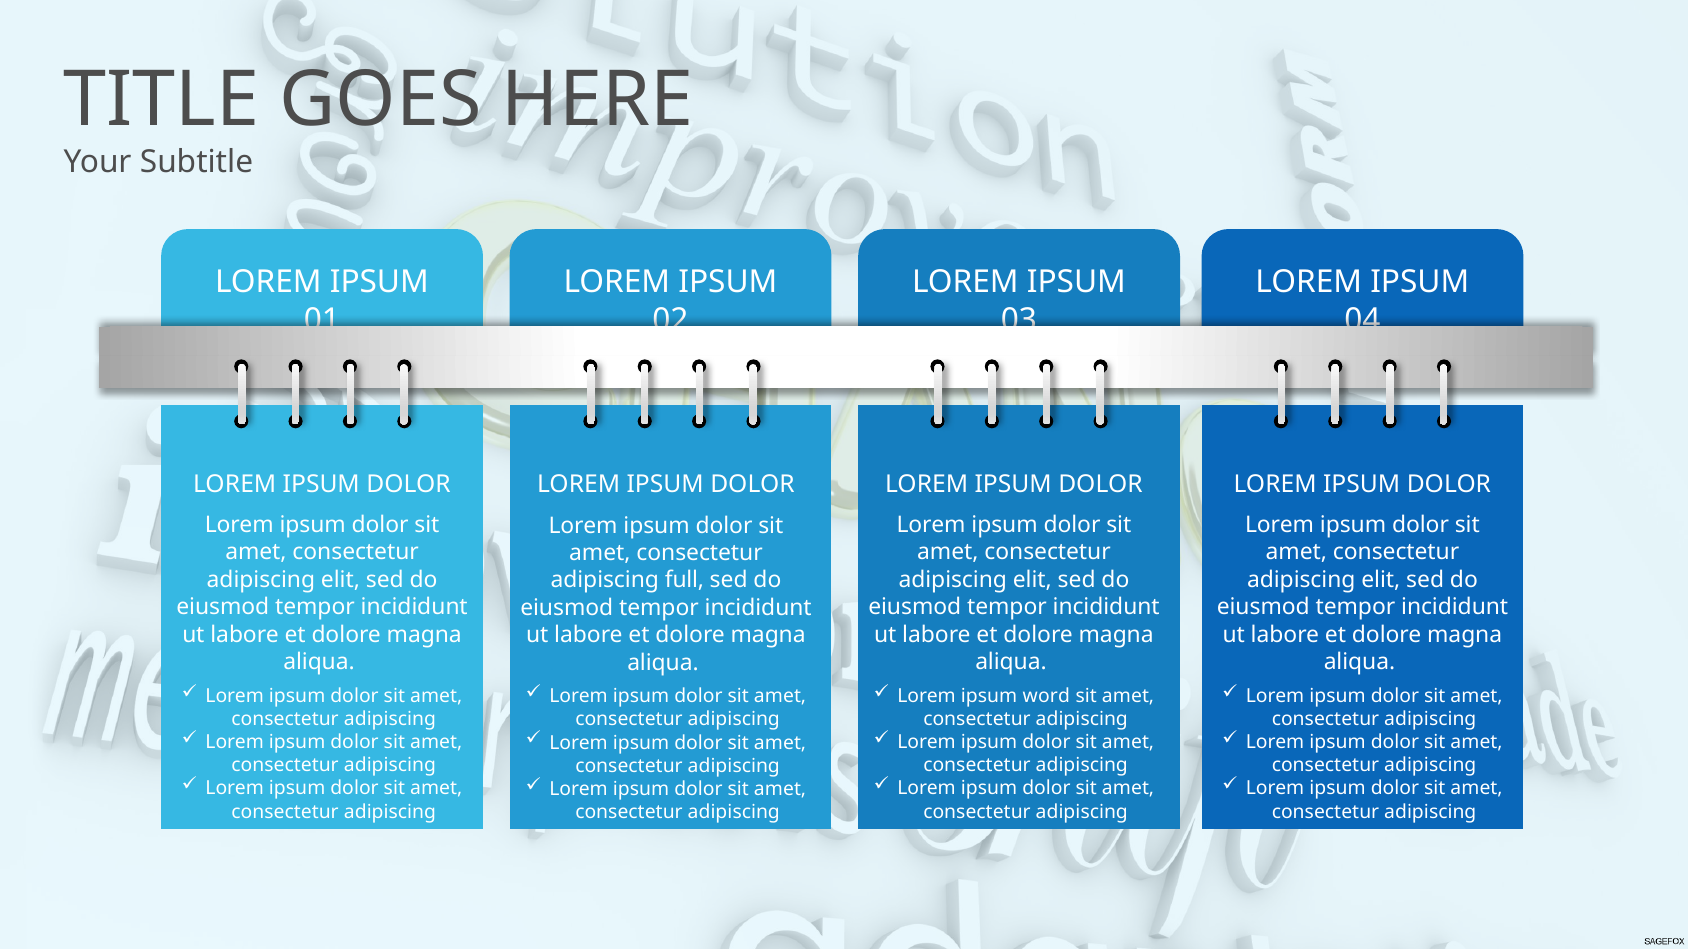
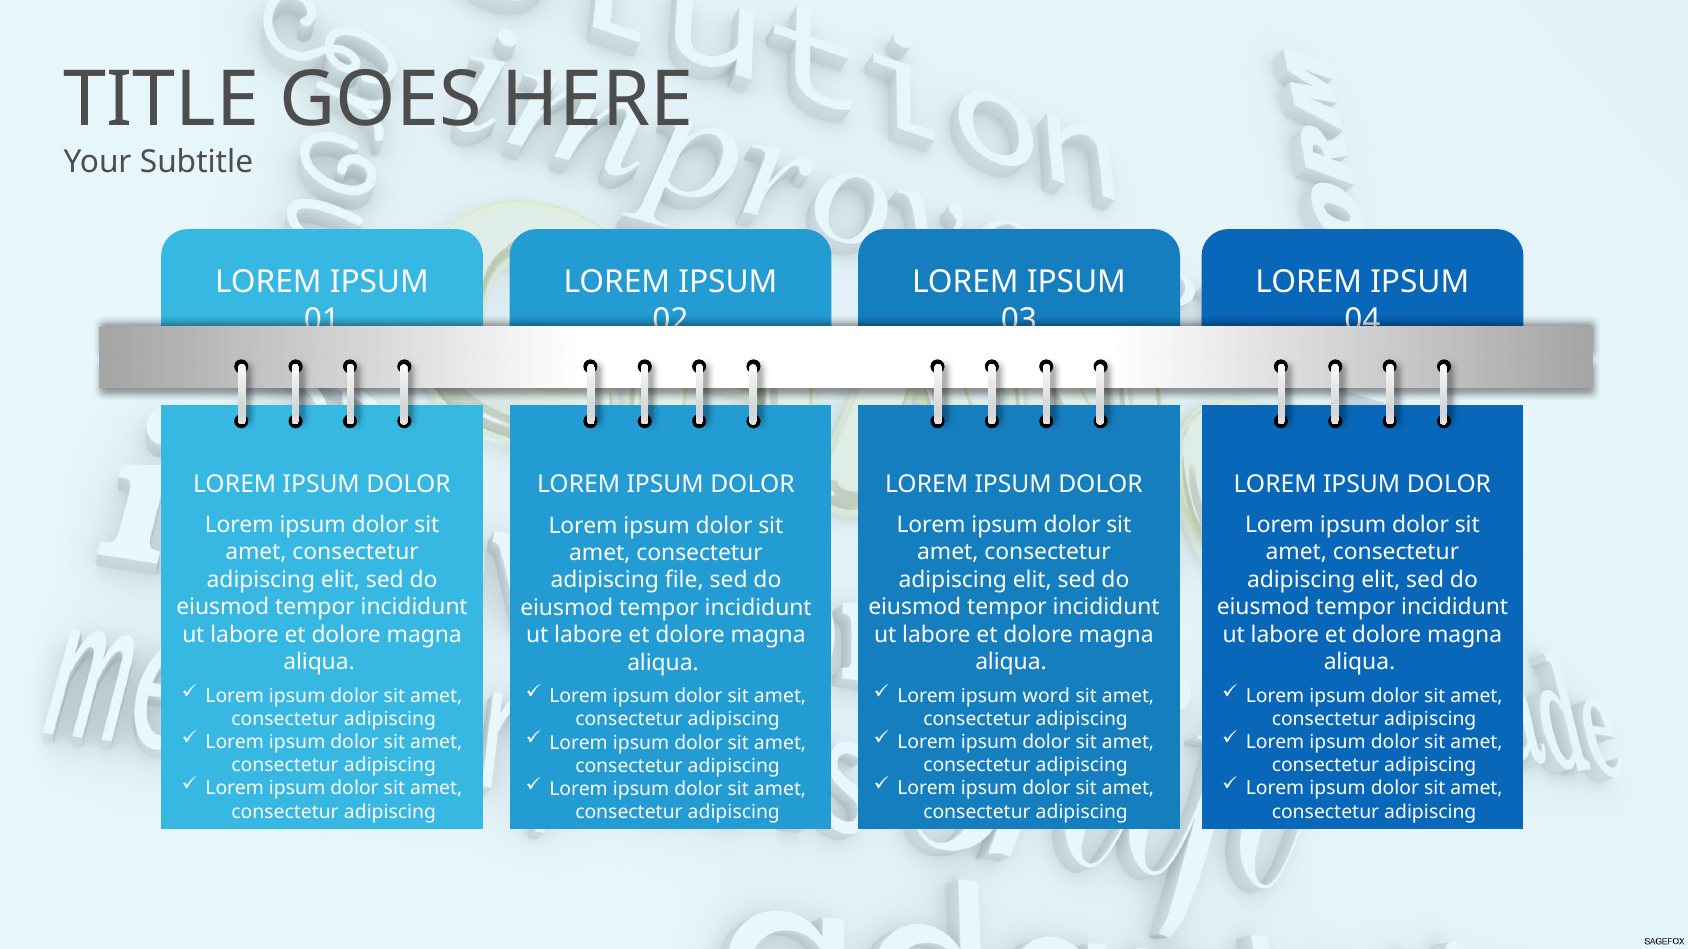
full: full -> file
